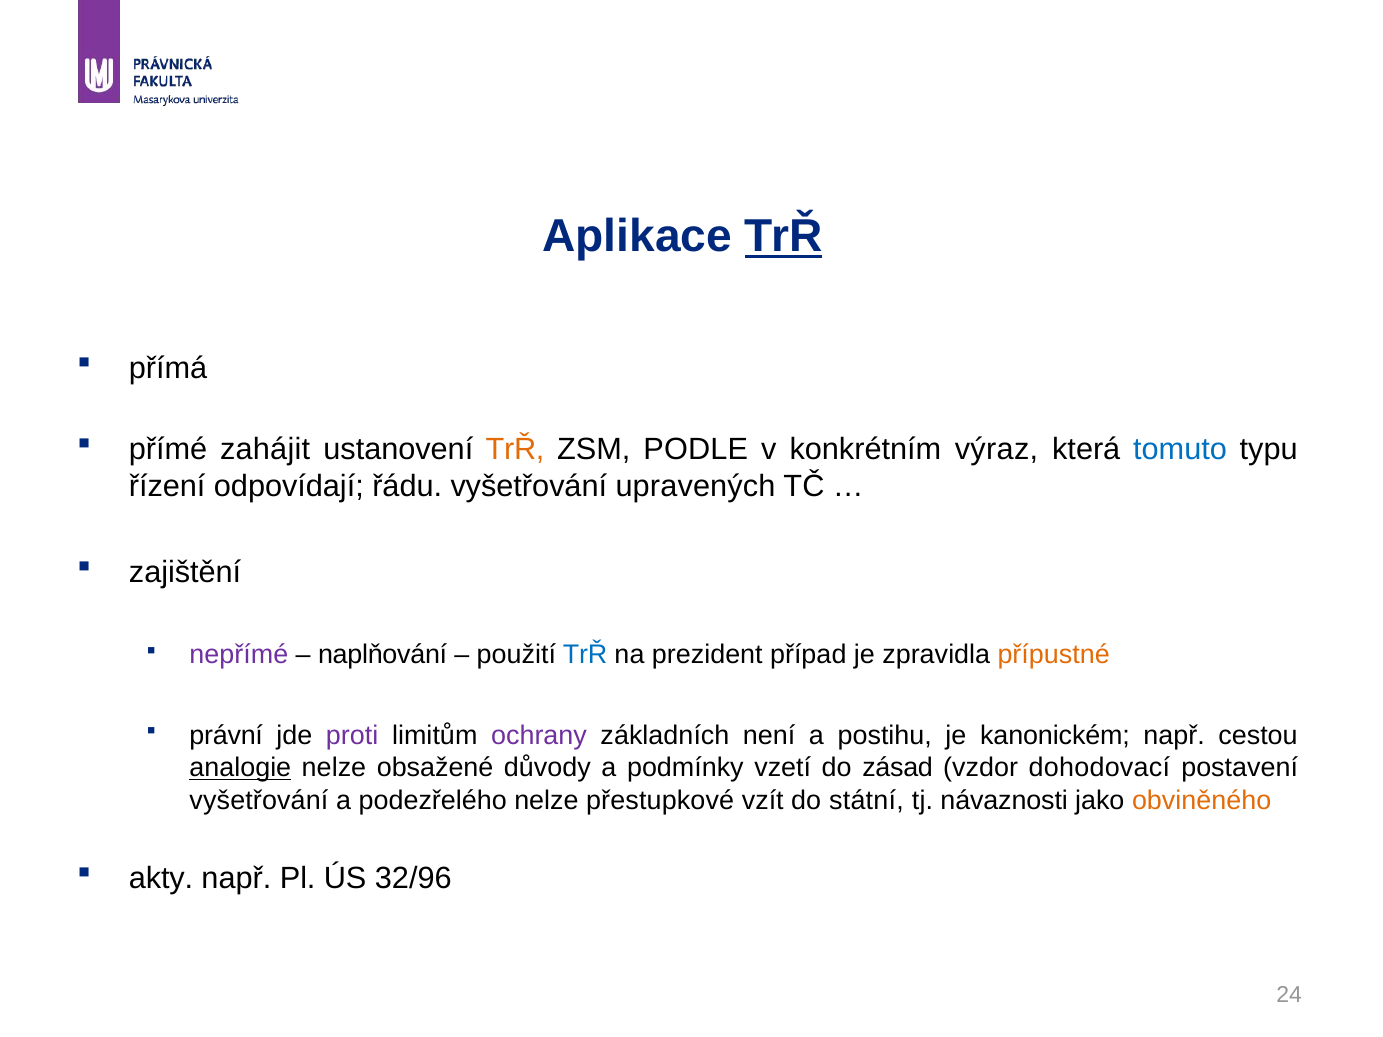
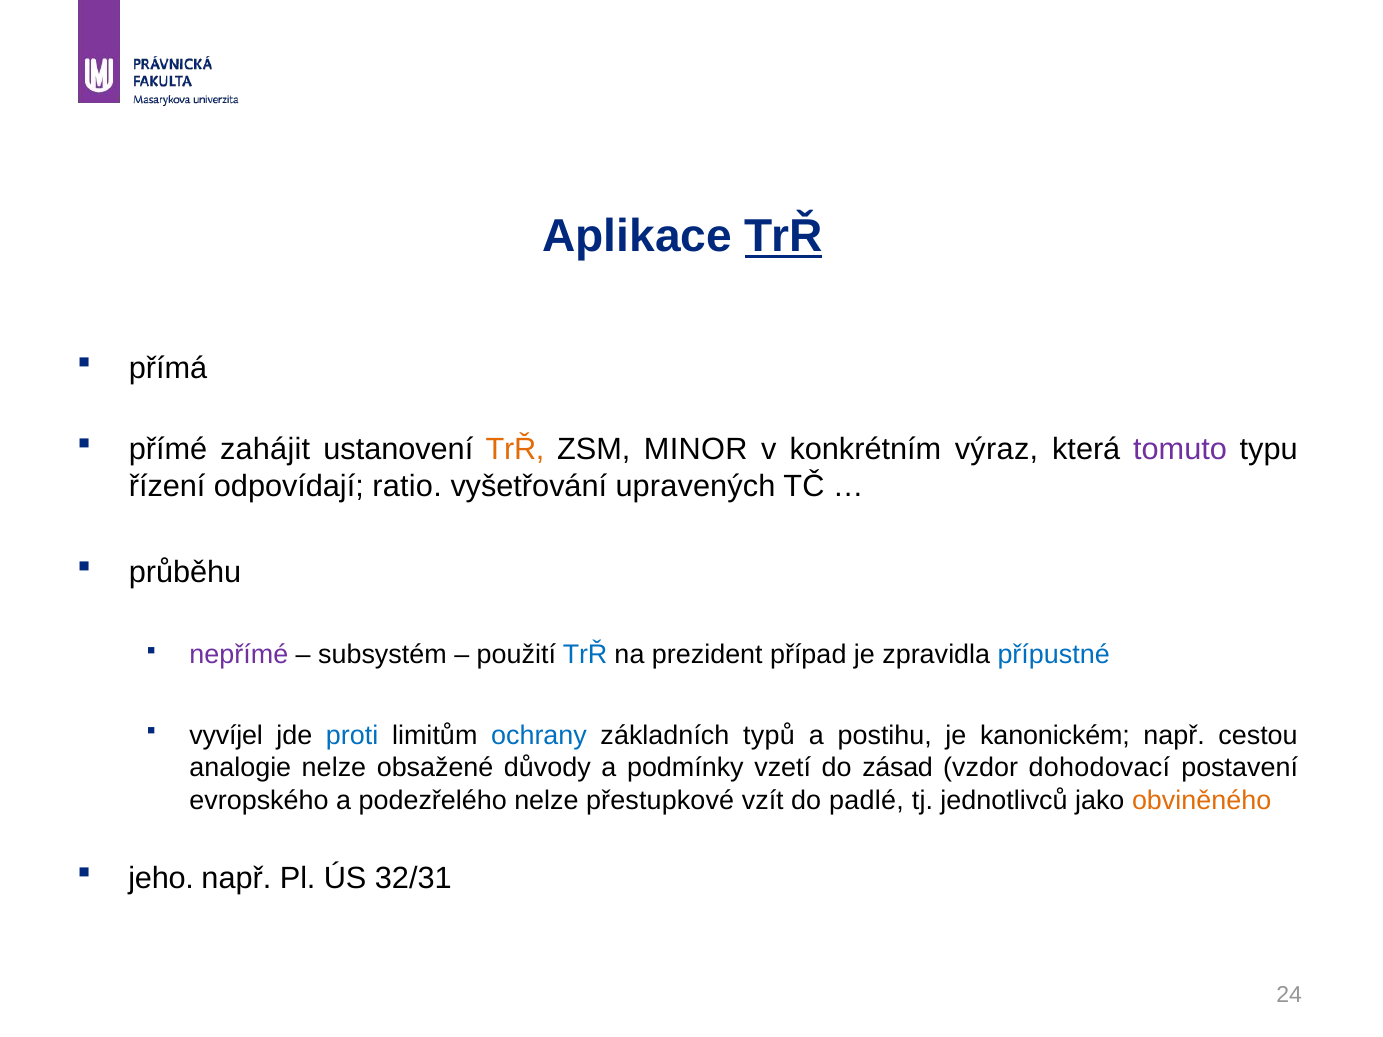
PODLE: PODLE -> MINOR
tomuto colour: blue -> purple
řádu: řádu -> ratio
zajištění: zajištění -> průběhu
naplňování: naplňování -> subsystém
přípustné colour: orange -> blue
právní: právní -> vyvíjel
proti colour: purple -> blue
ochrany colour: purple -> blue
není: není -> typů
analogie underline: present -> none
vyšetřování at (259, 800): vyšetřování -> evropského
státní: státní -> padlé
návaznosti: návaznosti -> jednotlivců
akty: akty -> jeho
32/96: 32/96 -> 32/31
